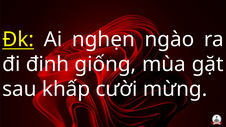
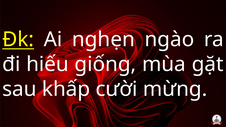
đinh: đinh -> hiếu
